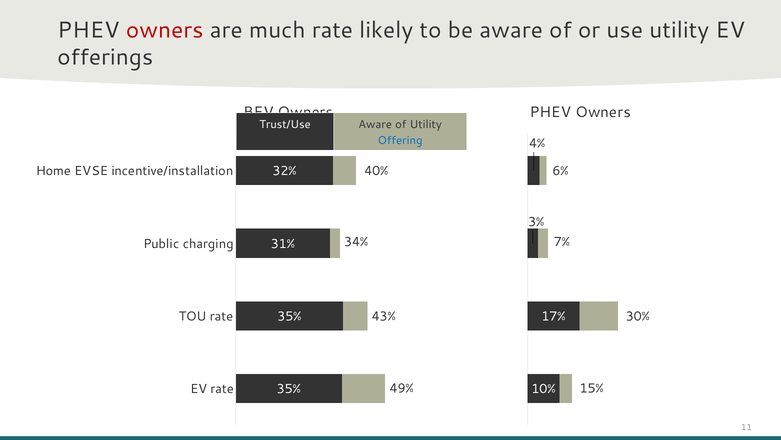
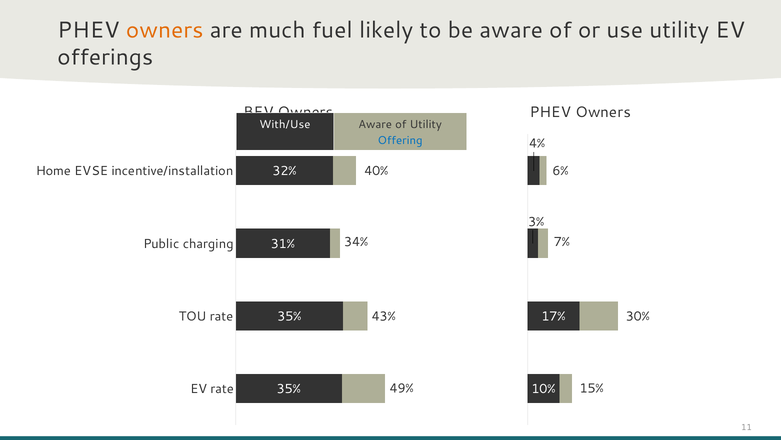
owners at (165, 30) colour: red -> orange
much rate: rate -> fuel
Trust/Use: Trust/Use -> With/Use
